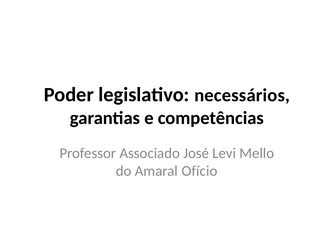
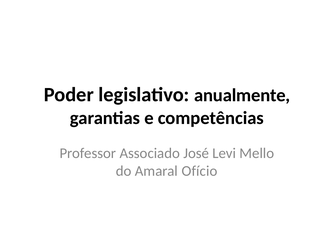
necessários: necessários -> anualmente
